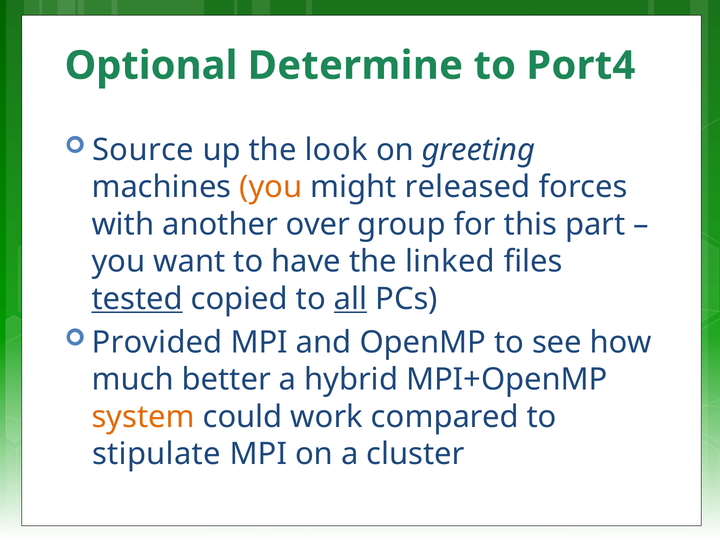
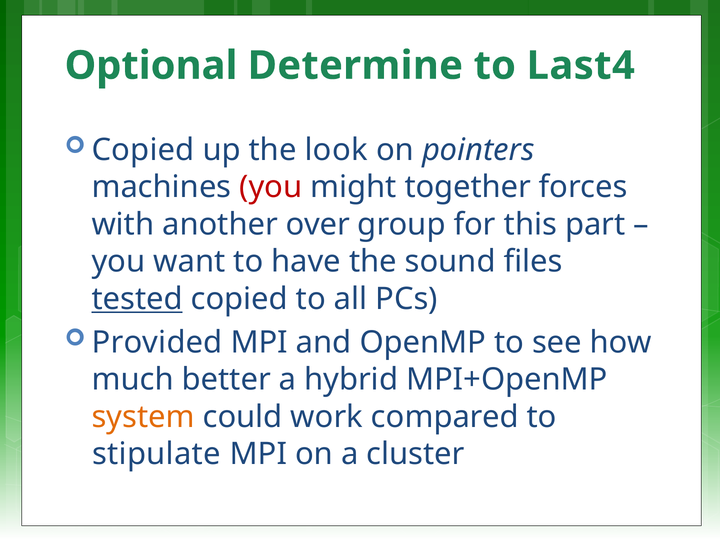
Port4: Port4 -> Last4
Source at (143, 150): Source -> Copied
greeting: greeting -> pointers
you at (271, 187) colour: orange -> red
released: released -> together
linked: linked -> sound
all underline: present -> none
